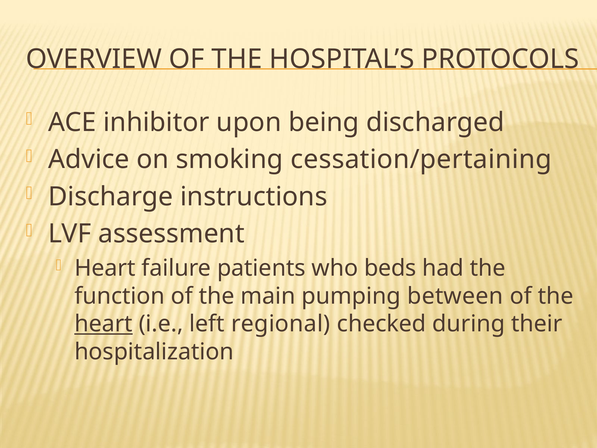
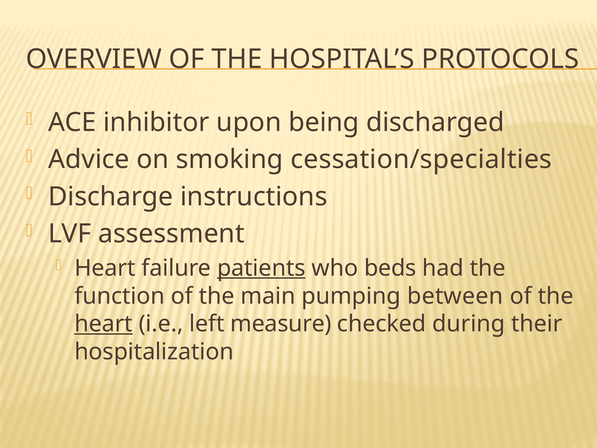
cessation/pertaining: cessation/pertaining -> cessation/specialties
patients underline: none -> present
regional: regional -> measure
